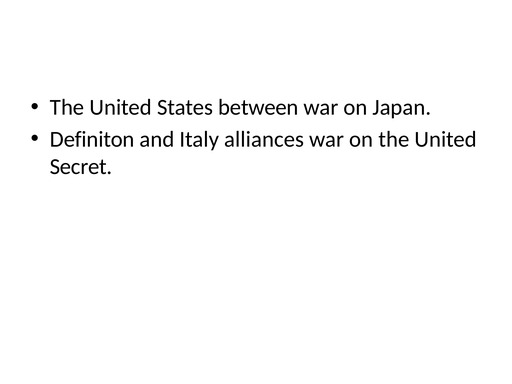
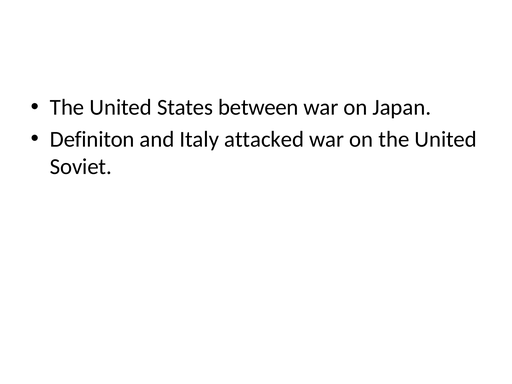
alliances: alliances -> attacked
Secret: Secret -> Soviet
